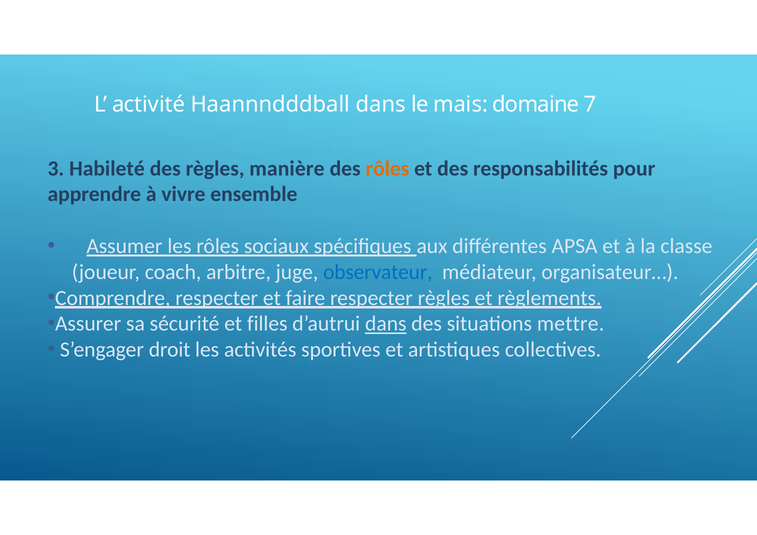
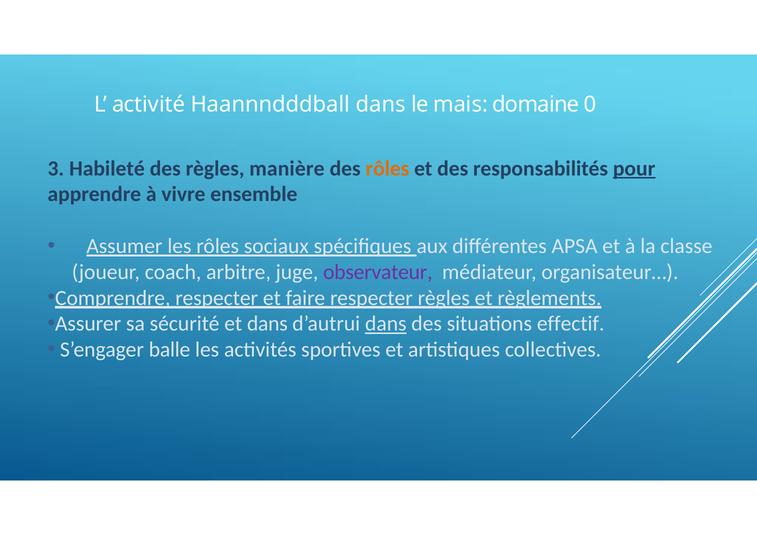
7: 7 -> 0
pour underline: none -> present
observateur colour: blue -> purple
et filles: filles -> dans
mettre: mettre -> effectif
droit: droit -> balle
